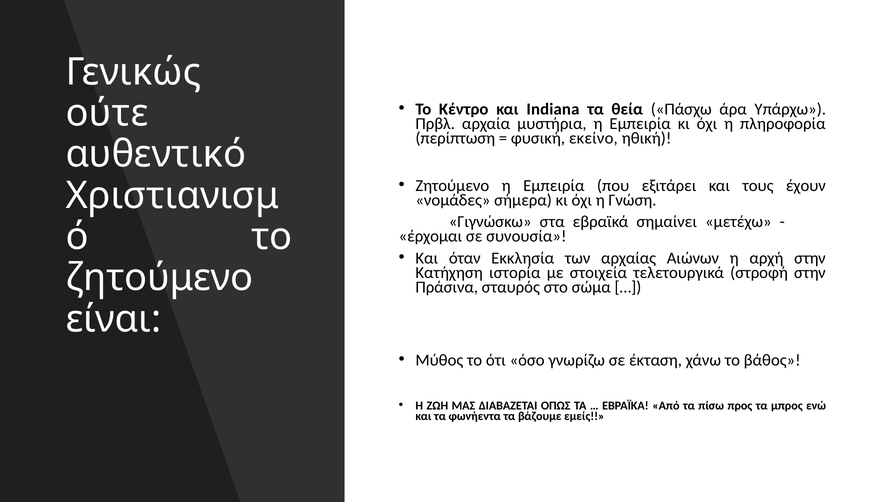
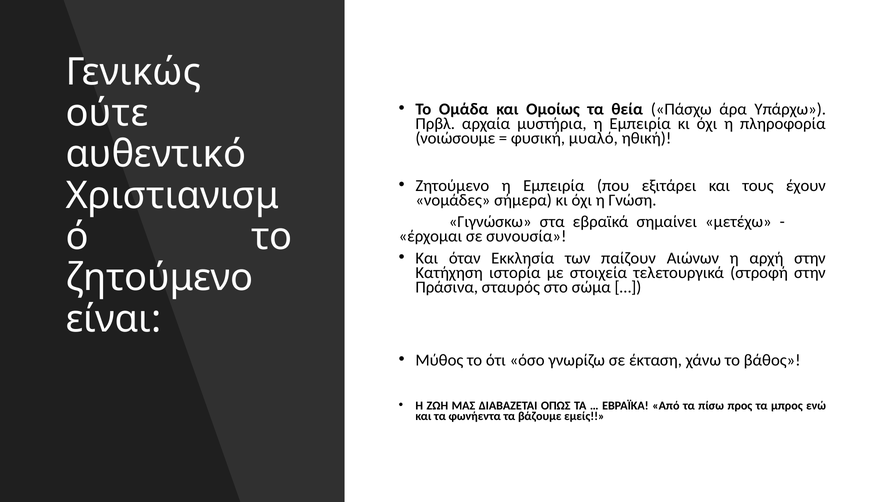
Κέντρο: Κέντρο -> Ομάδα
Indiana: Indiana -> Ομοίως
περίπτωση: περίπτωση -> νοιώσουμε
εκείνο: εκείνο -> μυαλό
αρχαίας: αρχαίας -> παίζουν
